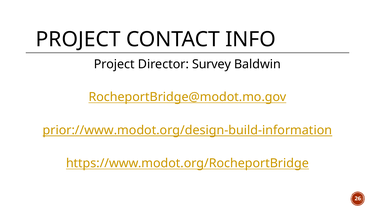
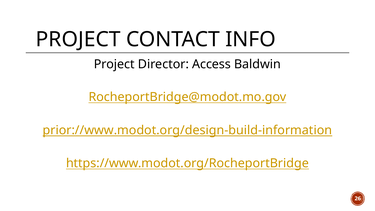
Survey: Survey -> Access
